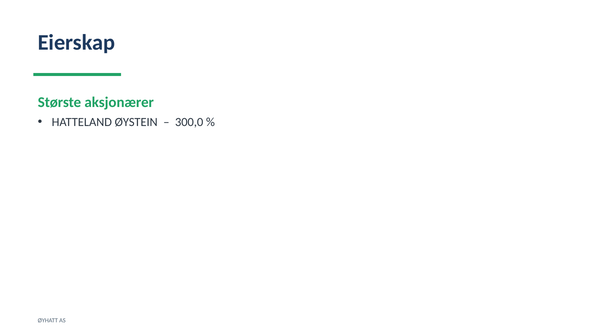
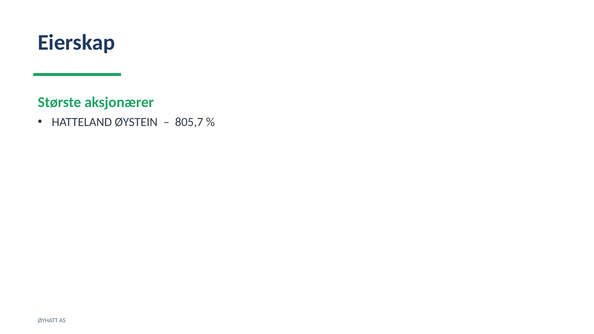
300,0: 300,0 -> 805,7
